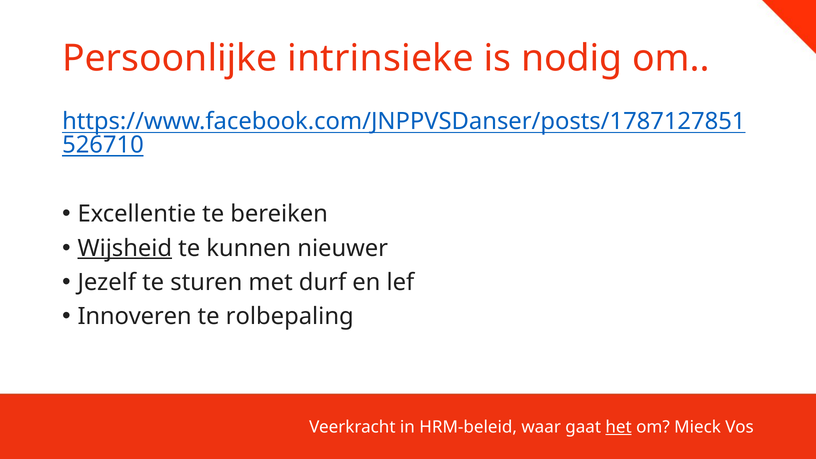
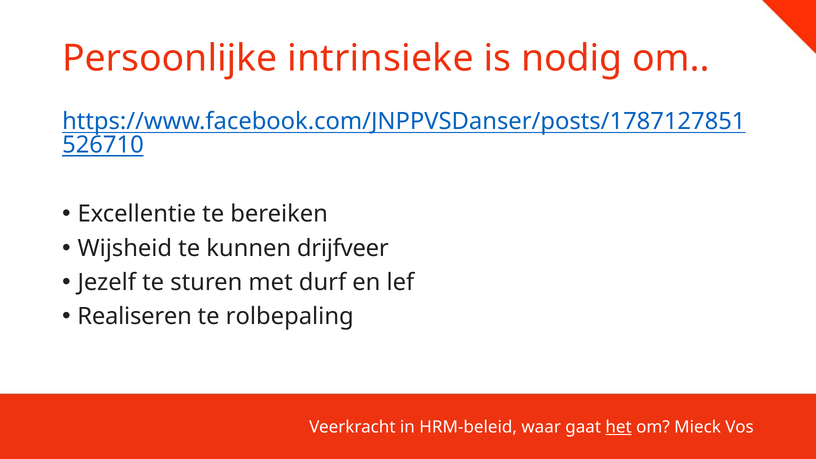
Wijsheid underline: present -> none
nieuwer: nieuwer -> drijfveer
Innoveren: Innoveren -> Realiseren
